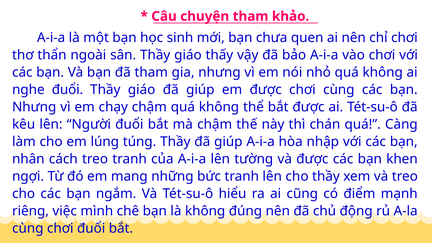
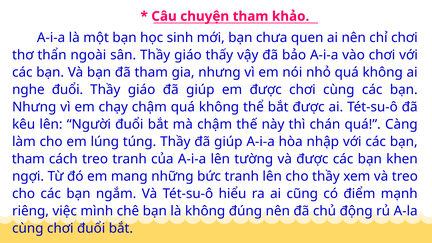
nhân at (28, 159): nhân -> tham
